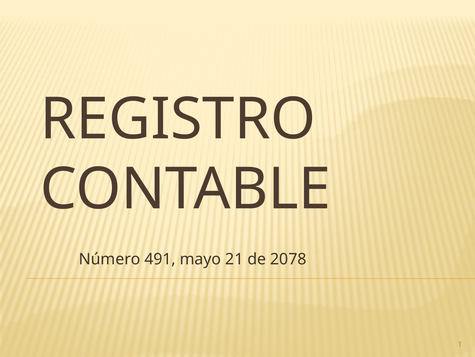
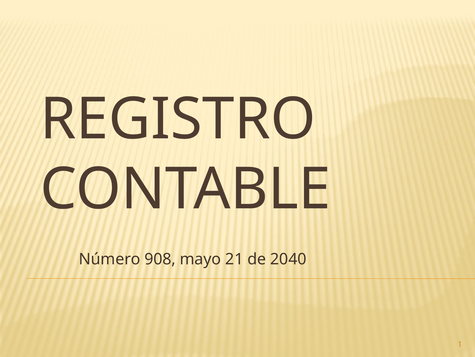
491: 491 -> 908
2078: 2078 -> 2040
